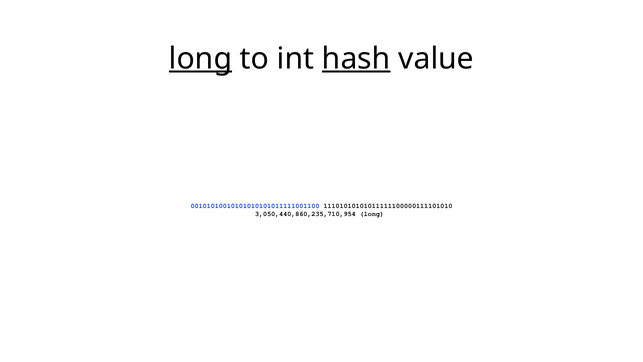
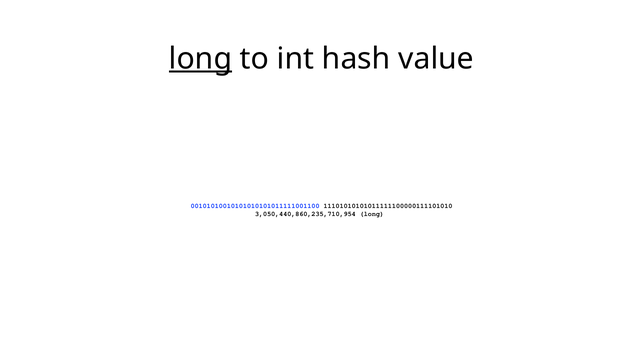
hash underline: present -> none
